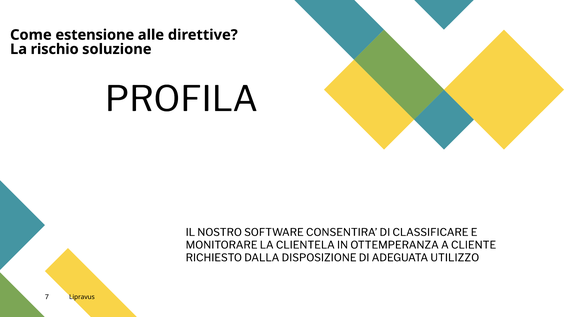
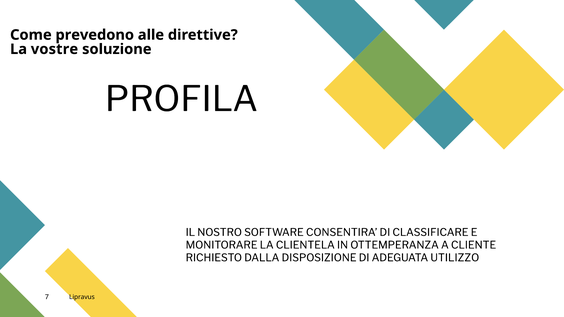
estensione: estensione -> prevedono
rischio: rischio -> vostre
